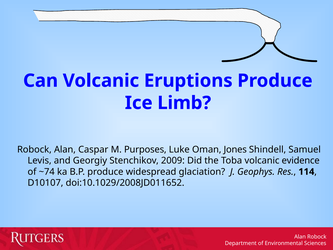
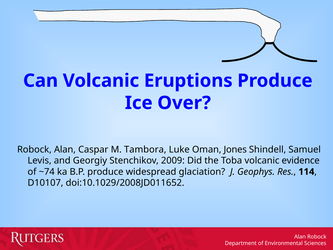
Limb: Limb -> Over
Purposes: Purposes -> Tambora
